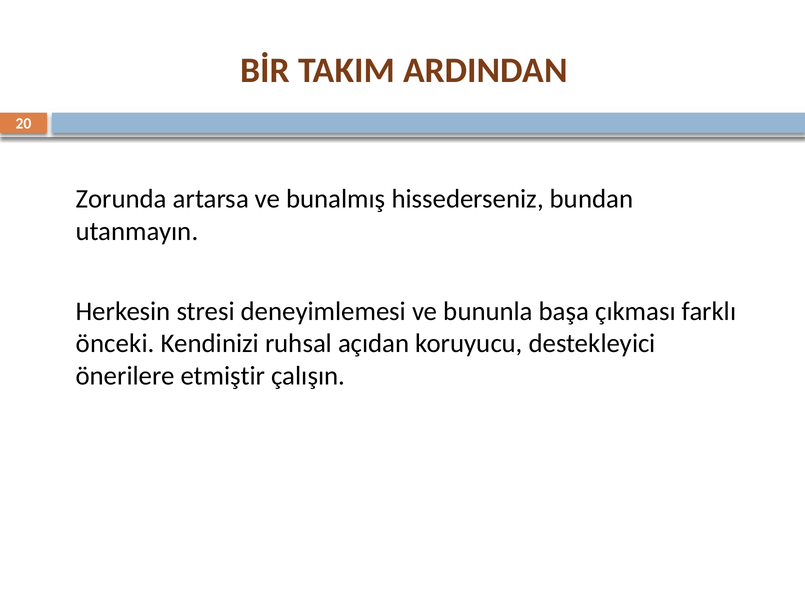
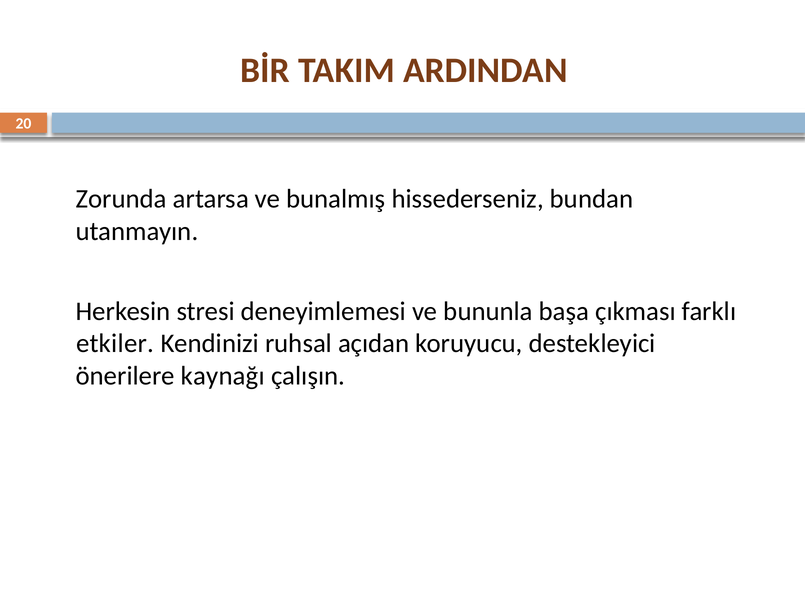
önceki: önceki -> etkiler
etmiştir: etmiştir -> kaynağı
